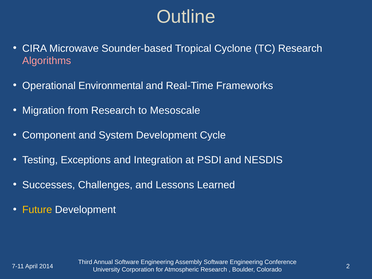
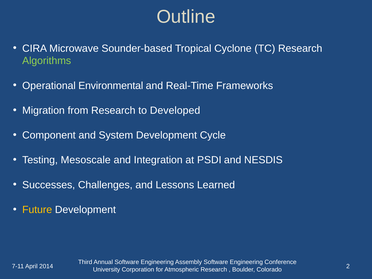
Algorithms colour: pink -> light green
Mesoscale: Mesoscale -> Developed
Exceptions: Exceptions -> Mesoscale
